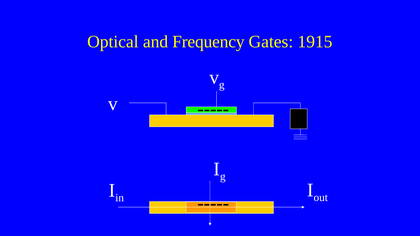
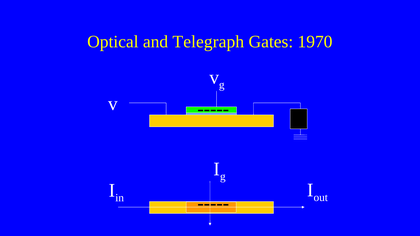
Frequency: Frequency -> Telegraph
1915: 1915 -> 1970
